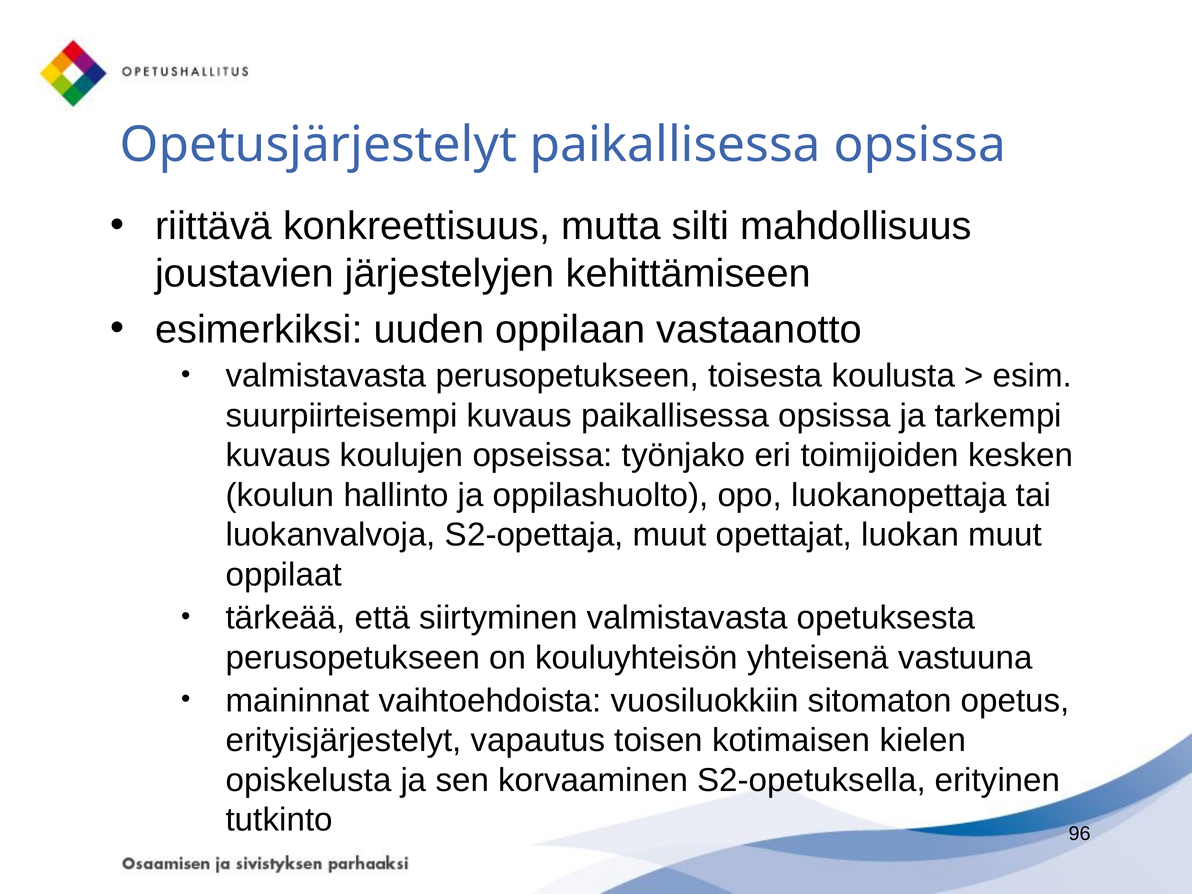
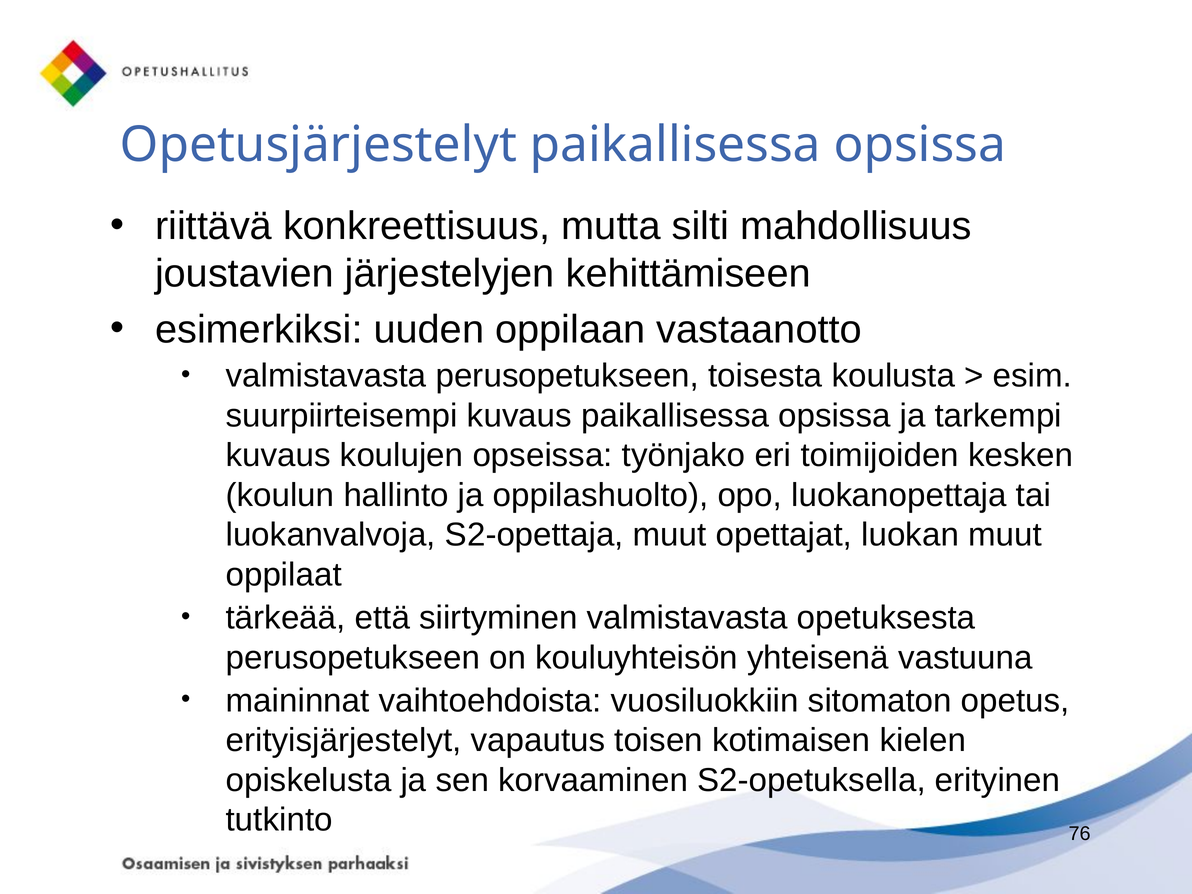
96: 96 -> 76
